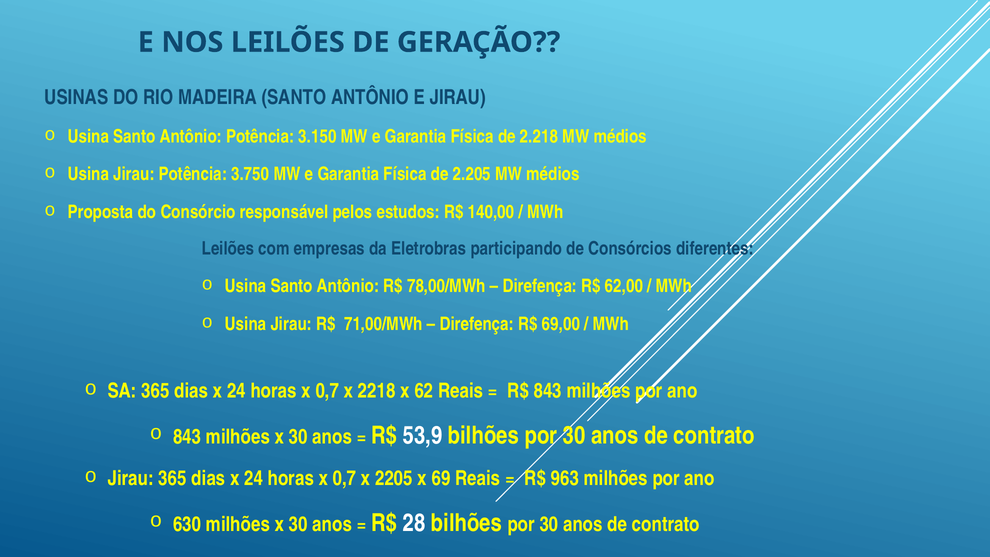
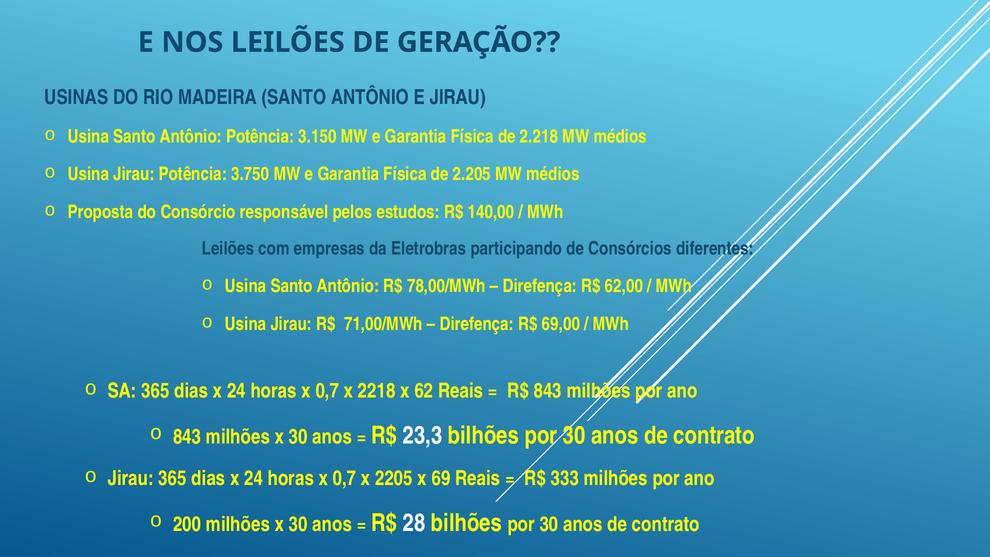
53,9: 53,9 -> 23,3
963: 963 -> 333
630: 630 -> 200
